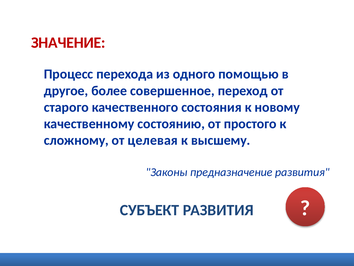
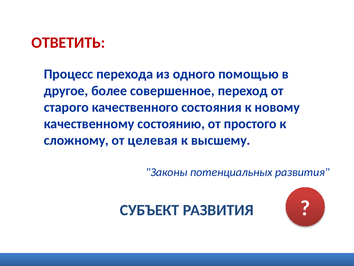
ЗНАЧЕНИЕ: ЗНАЧЕНИЕ -> ОТВЕТИТЬ
предназначение: предназначение -> потенциальных
